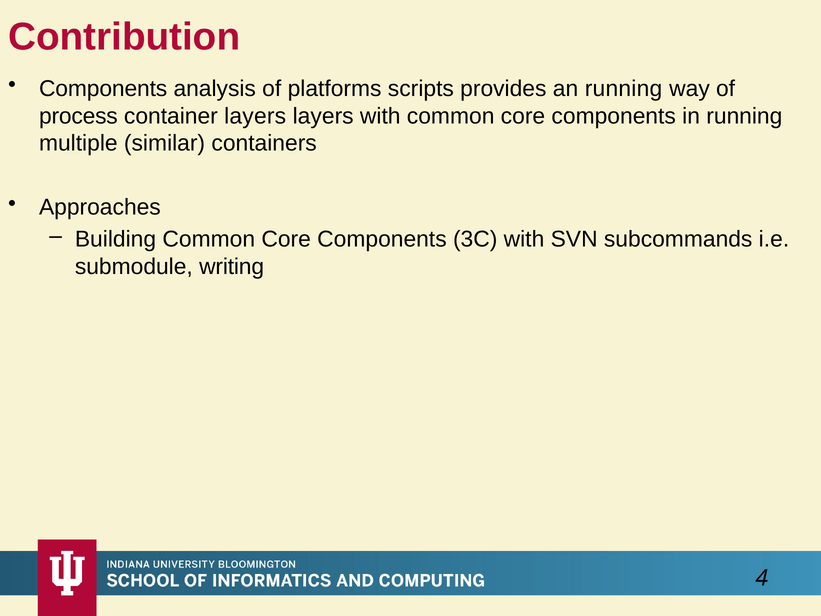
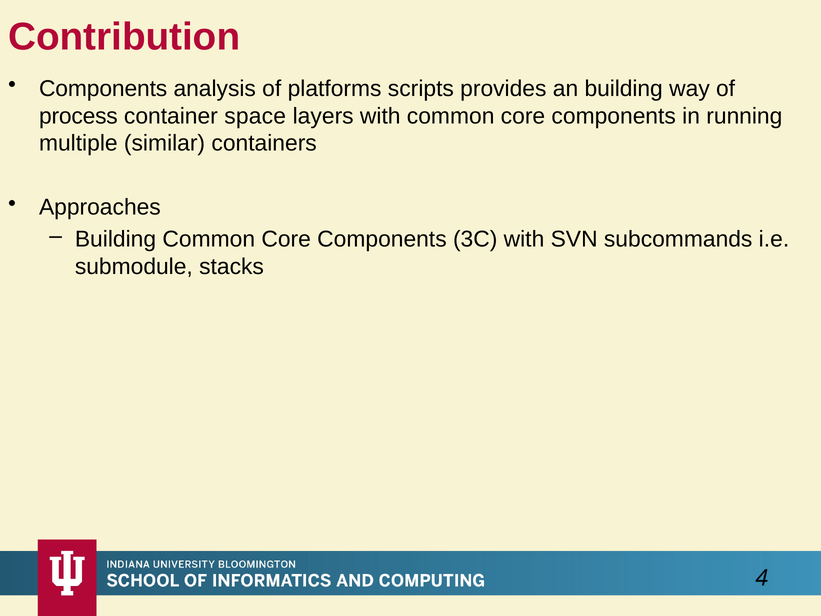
an running: running -> building
container layers: layers -> space
writing: writing -> stacks
